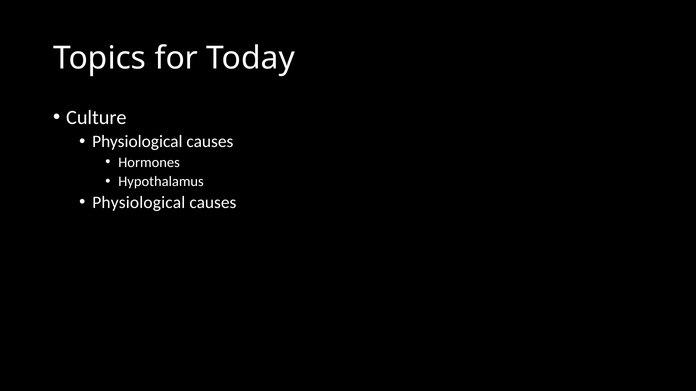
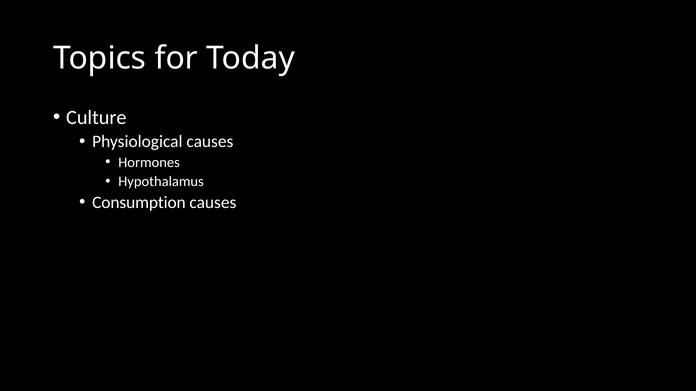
Physiological at (139, 203): Physiological -> Consumption
